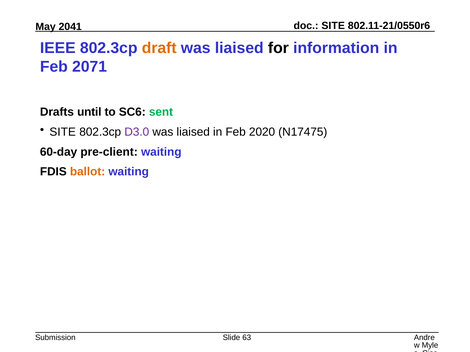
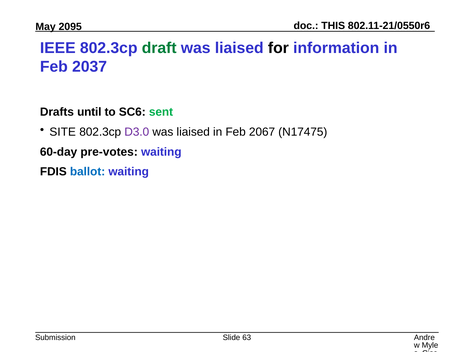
SITE at (333, 26): SITE -> THIS
2041: 2041 -> 2095
draft colour: orange -> green
2071: 2071 -> 2037
2020: 2020 -> 2067
pre-client: pre-client -> pre-votes
ballot colour: orange -> blue
